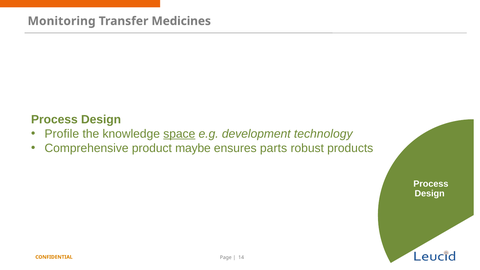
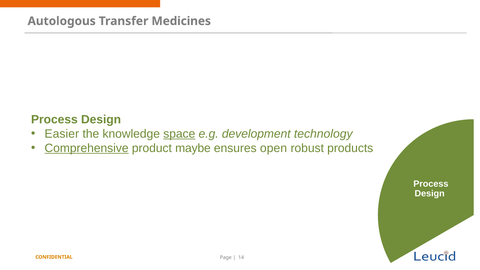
Monitoring: Monitoring -> Autologous
Profile: Profile -> Easier
Comprehensive underline: none -> present
parts: parts -> open
